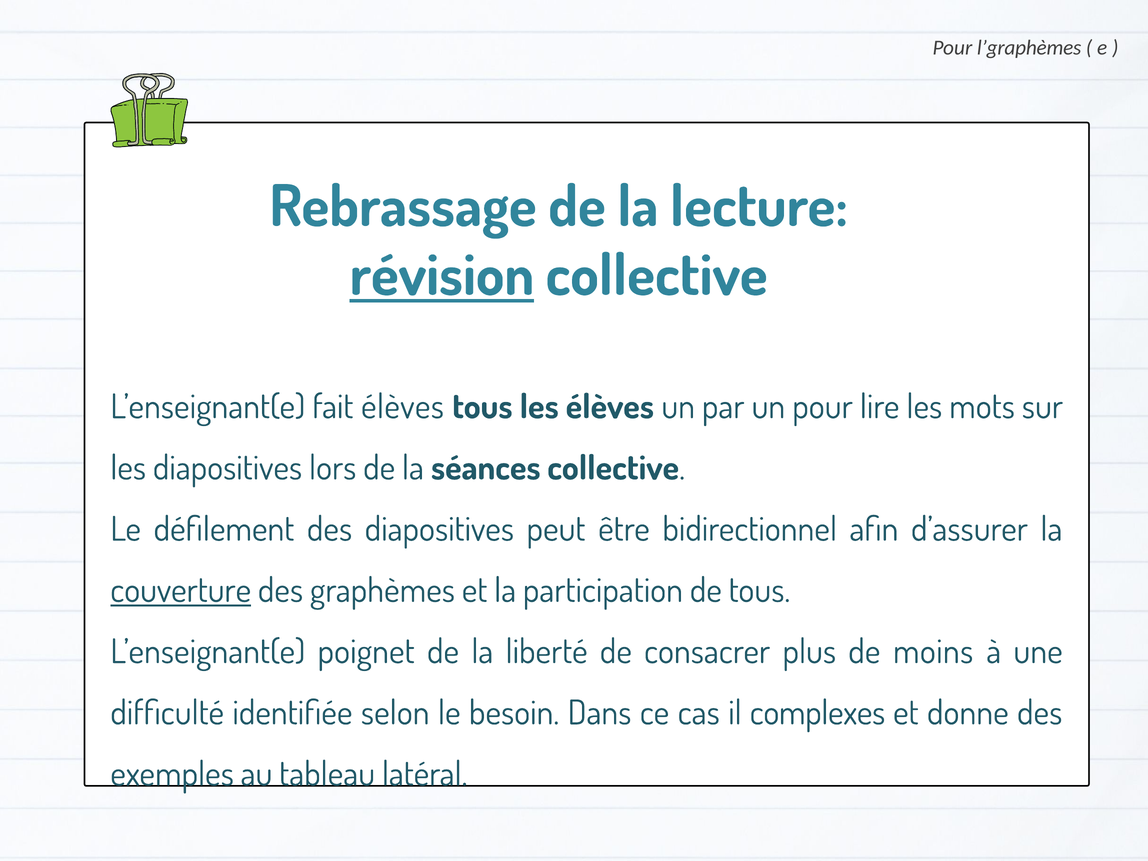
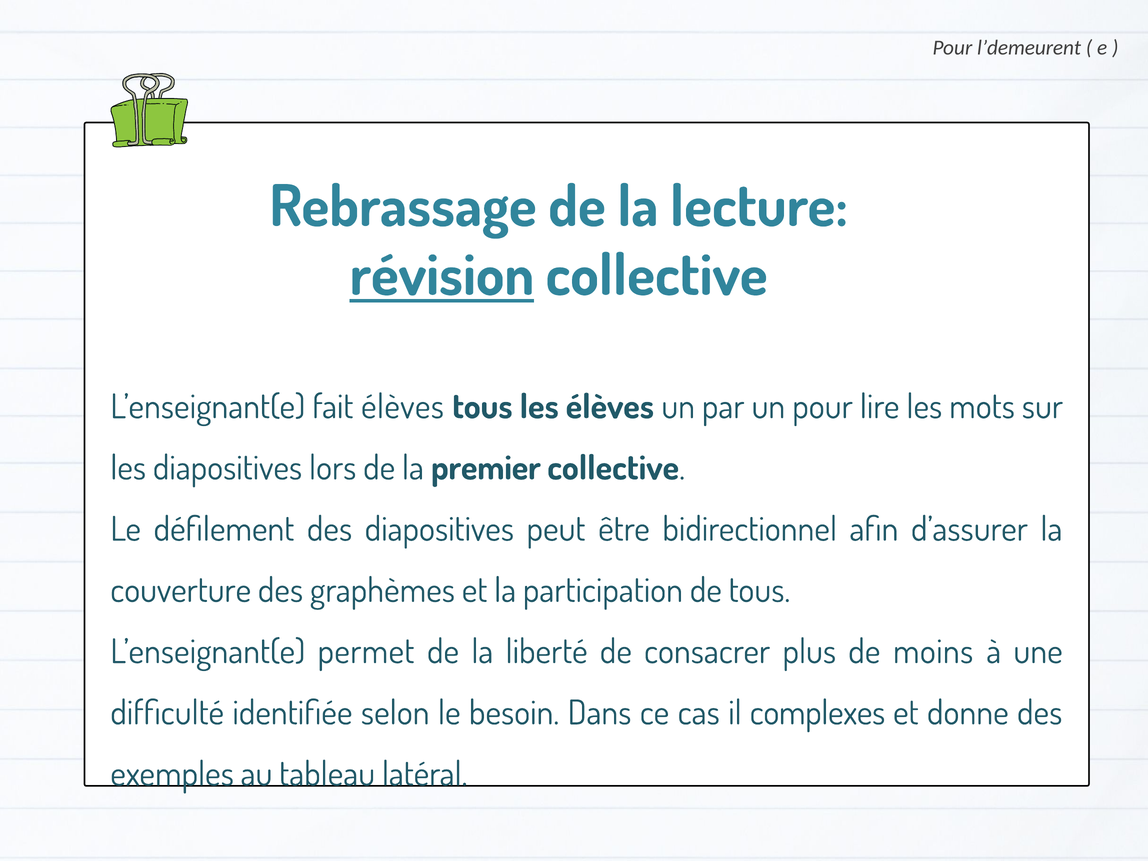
l’graphèmes: l’graphèmes -> l’demeurent
séances: séances -> premier
couverture underline: present -> none
poignet: poignet -> permet
